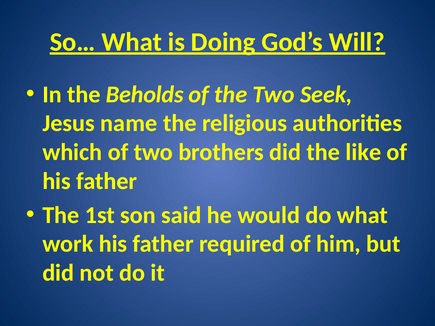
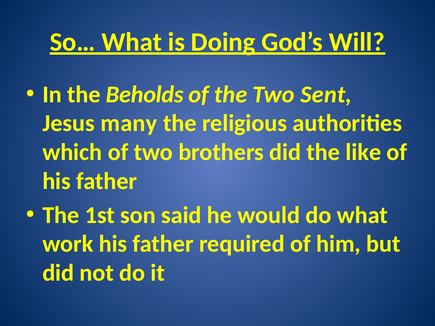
Seek: Seek -> Sent
name: name -> many
